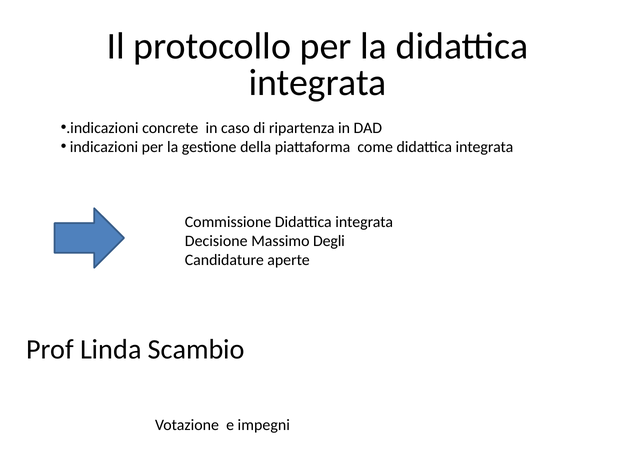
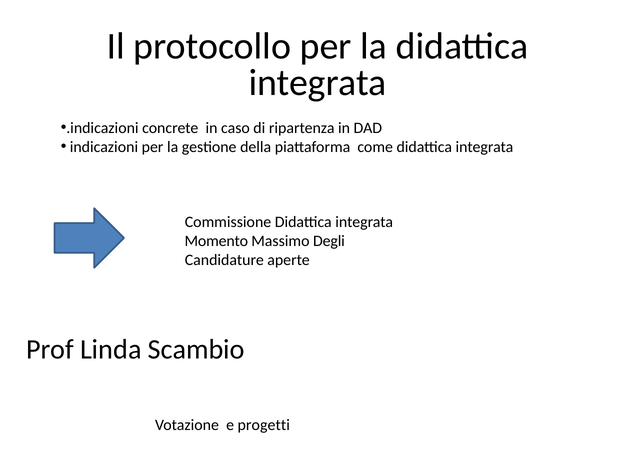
Decisione: Decisione -> Momento
impegni: impegni -> progetti
